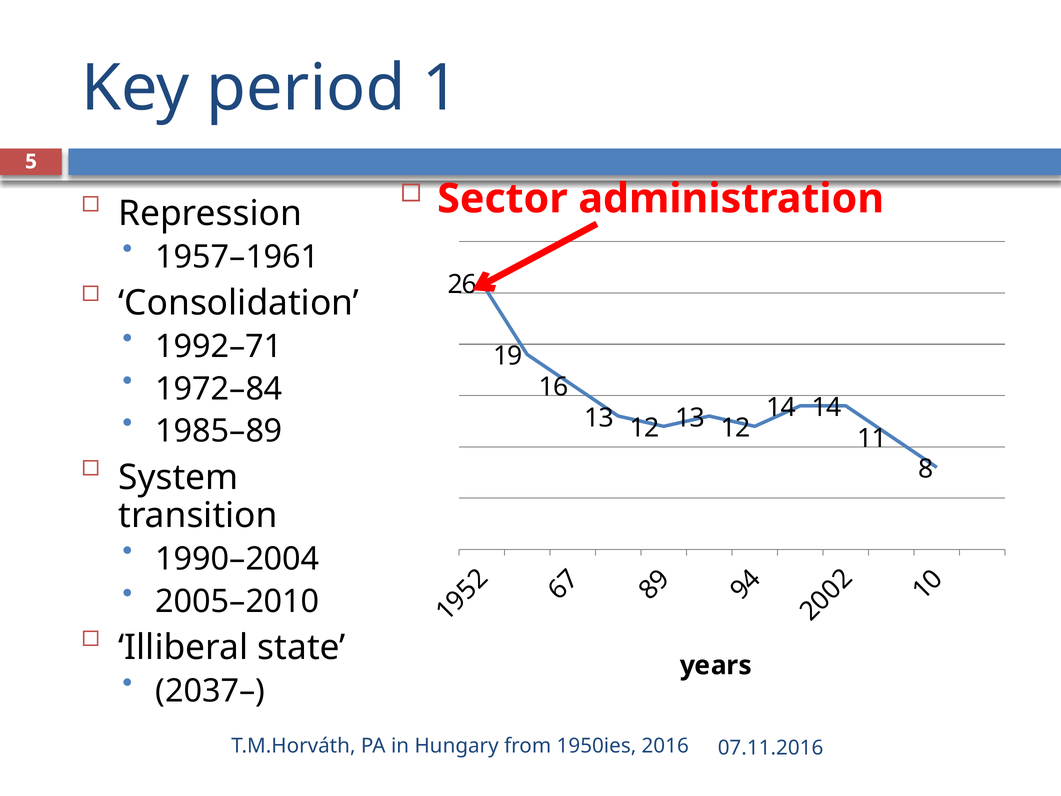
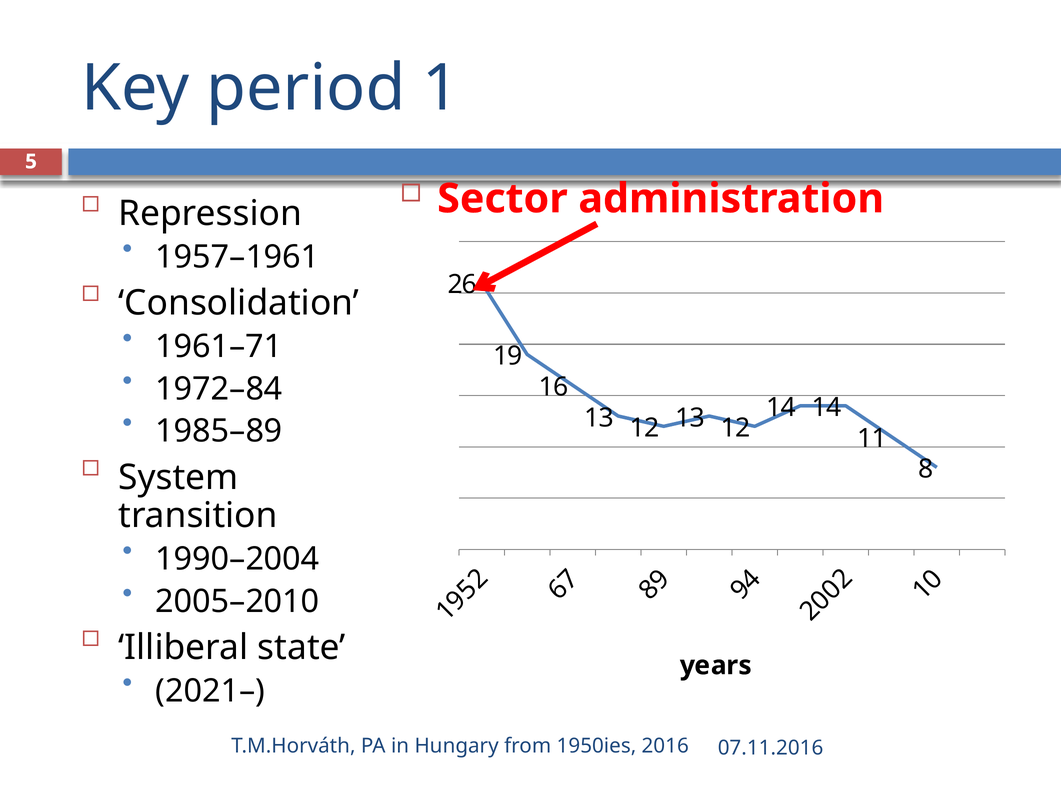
1992–71: 1992–71 -> 1961–71
2037–: 2037– -> 2021–
